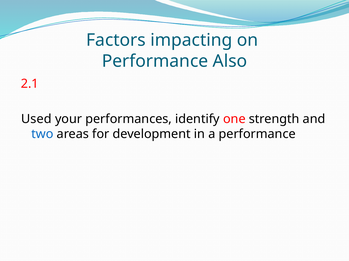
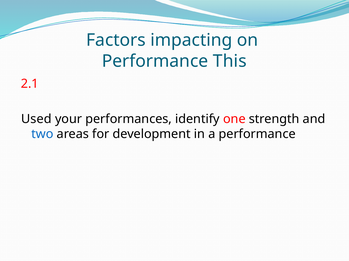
Also: Also -> This
